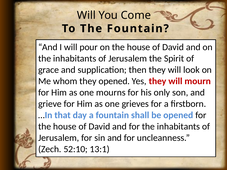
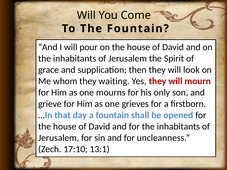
they opened: opened -> waiting
52:10: 52:10 -> 17:10
